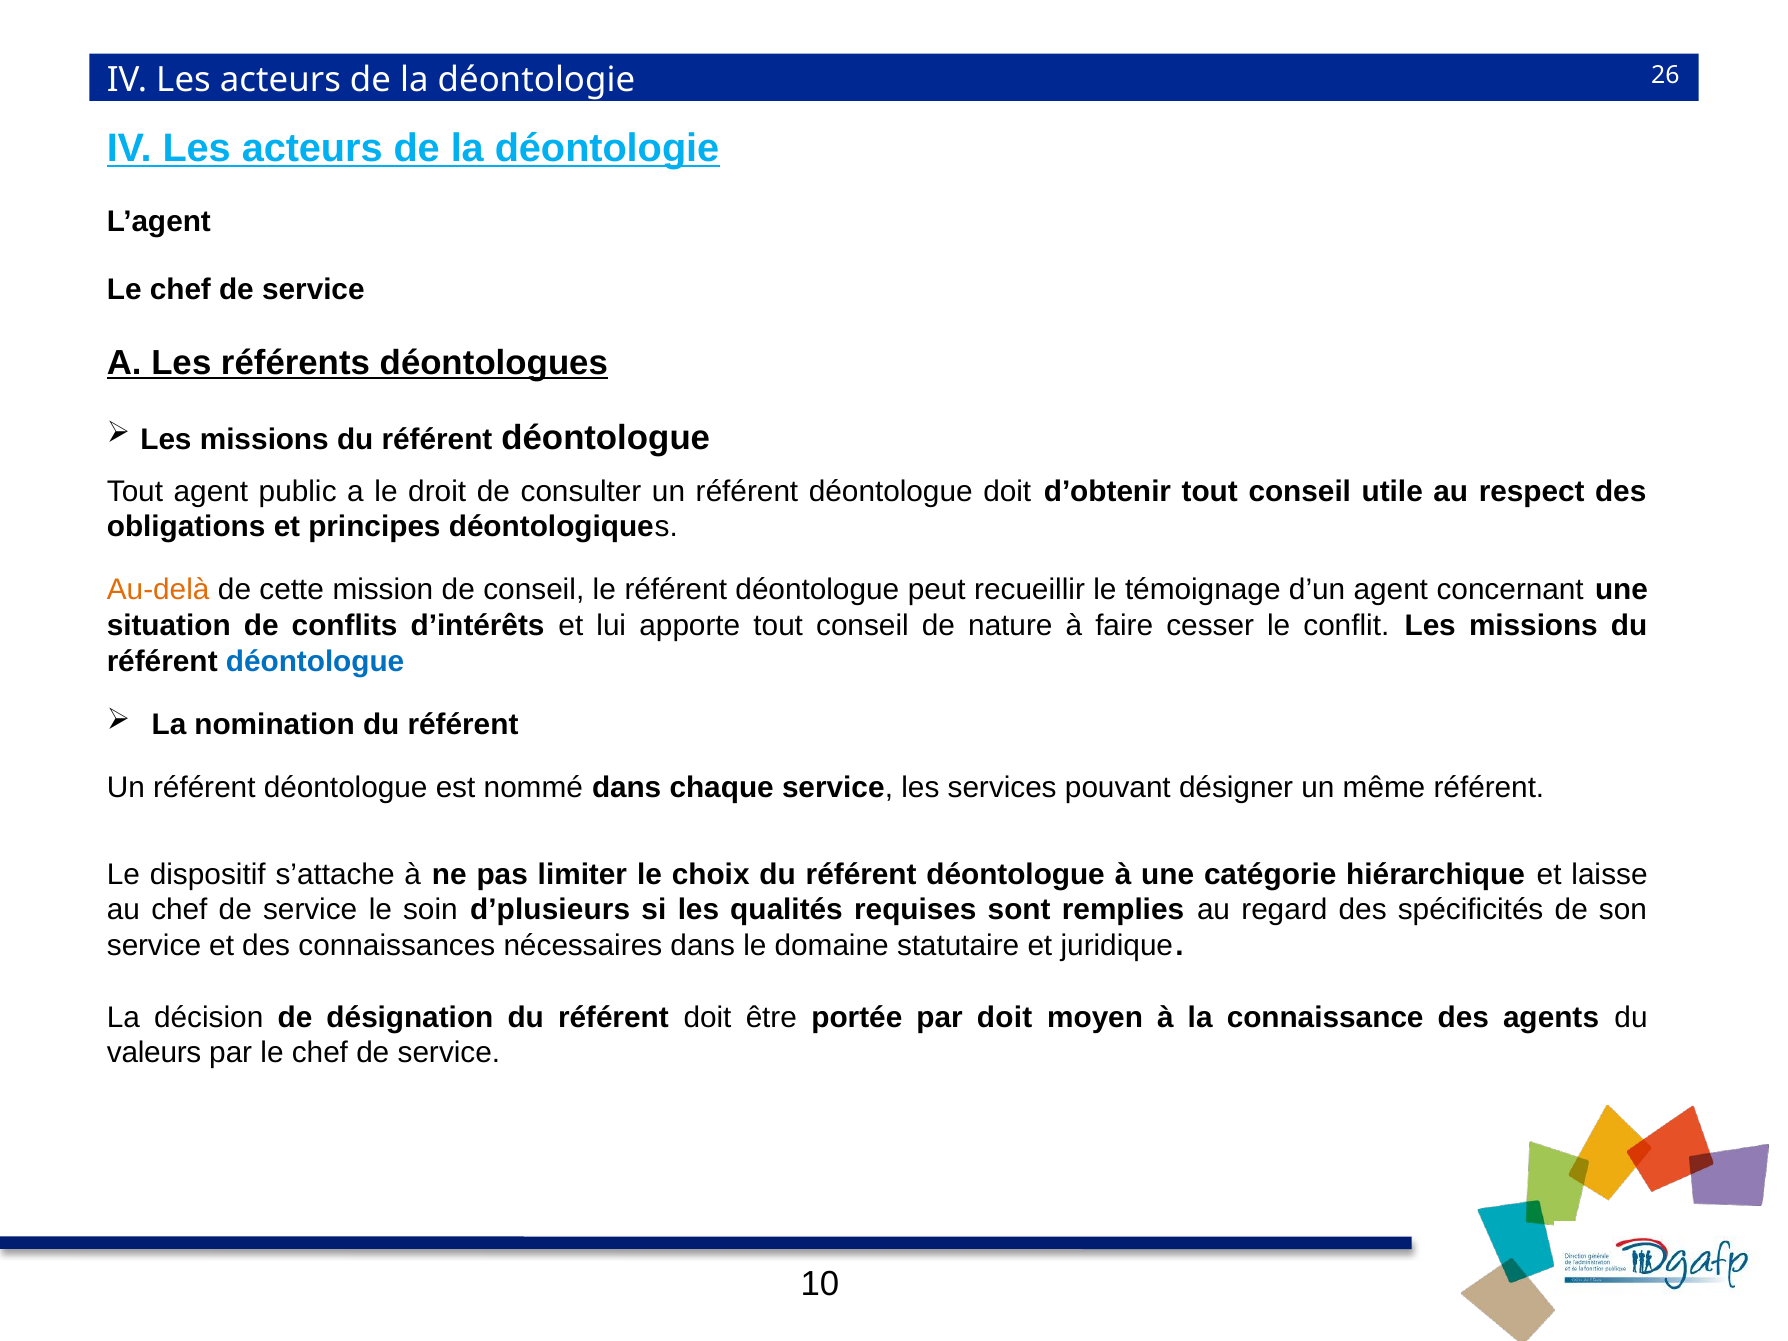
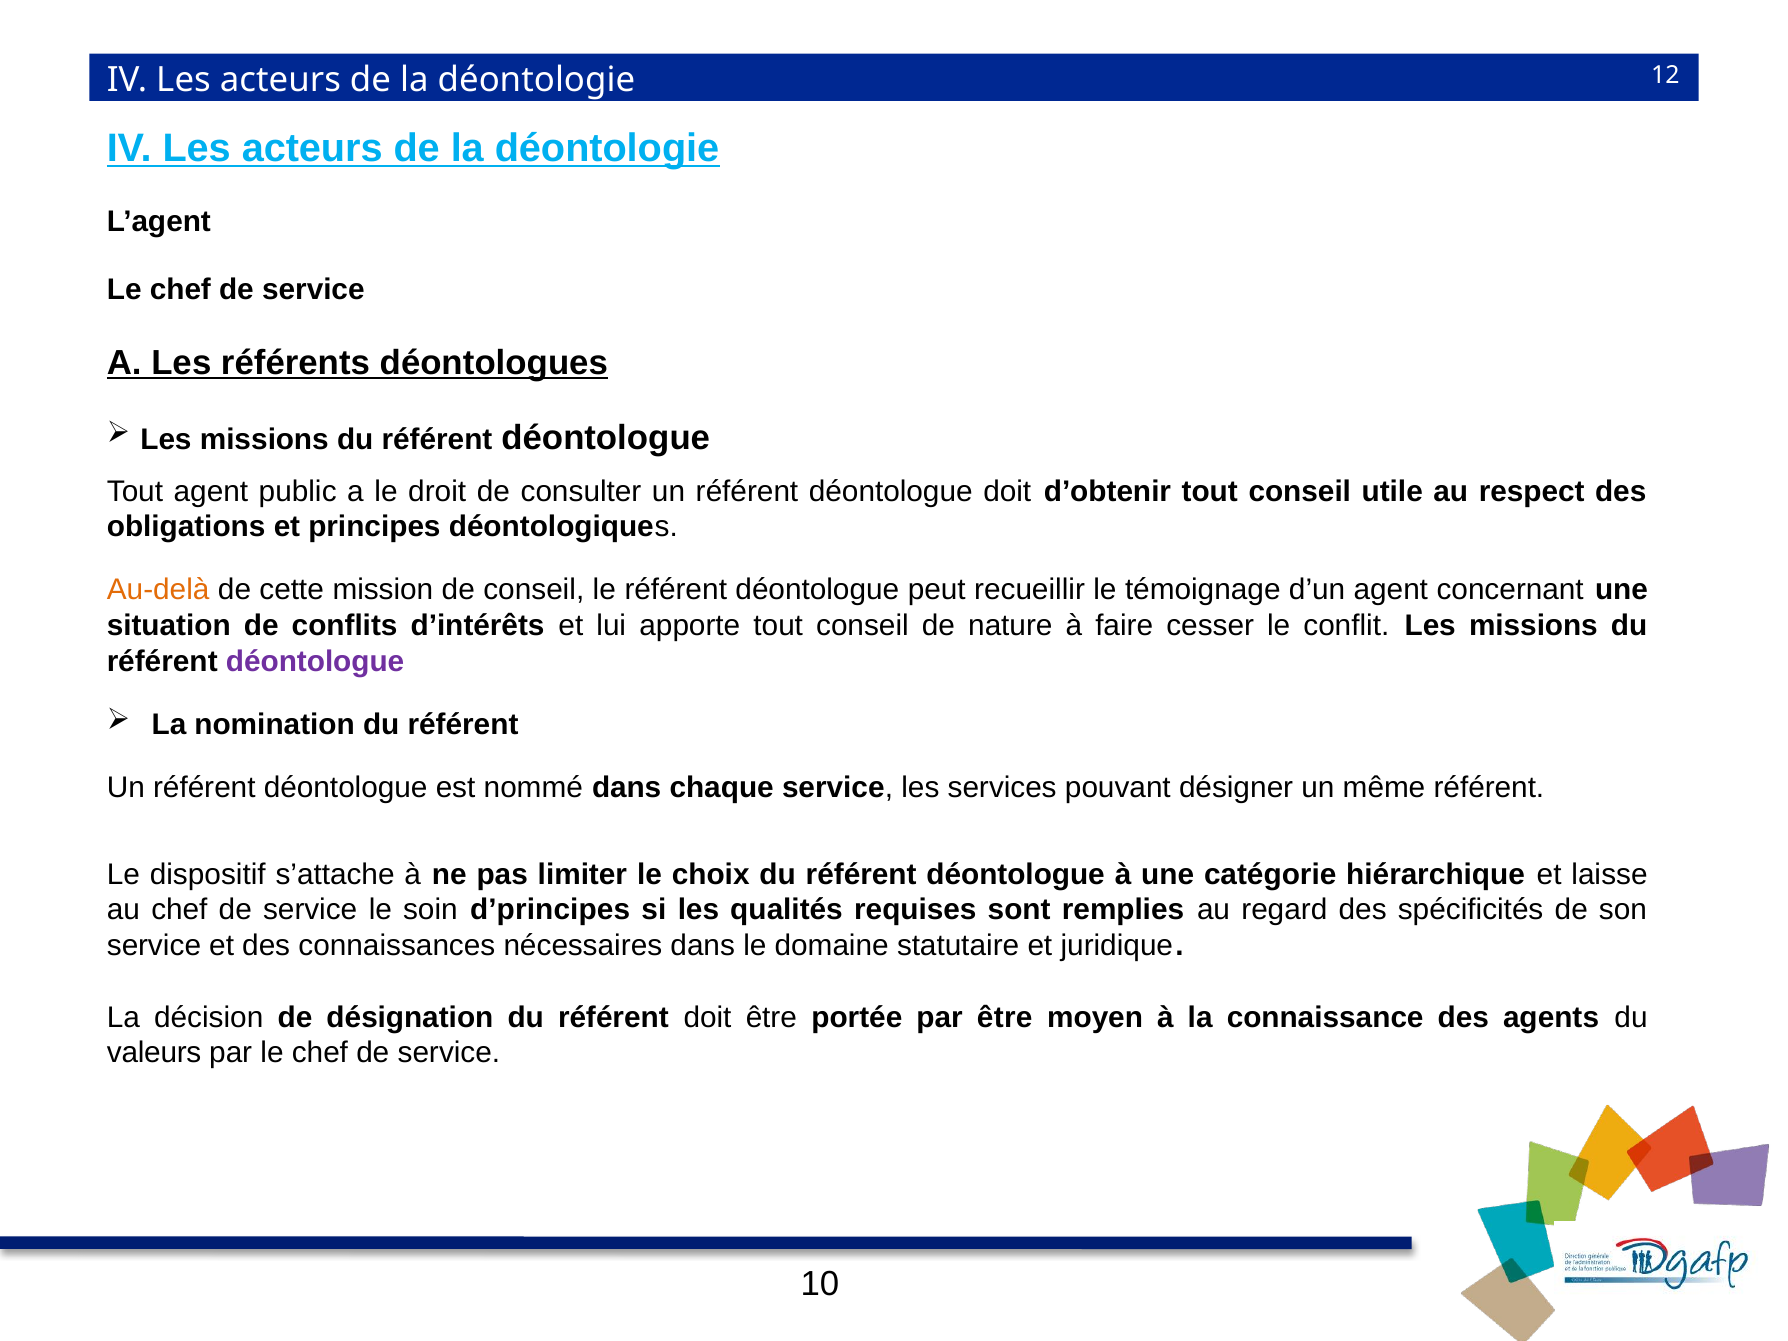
26: 26 -> 12
déontologue at (315, 662) colour: blue -> purple
d’plusieurs: d’plusieurs -> d’principes
par doit: doit -> être
